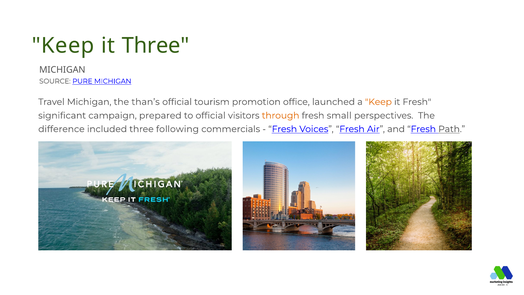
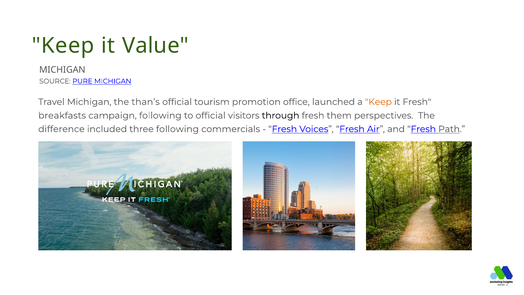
it Three: Three -> Value
significant: significant -> breakfasts
campaign prepared: prepared -> following
through colour: orange -> black
small: small -> them
